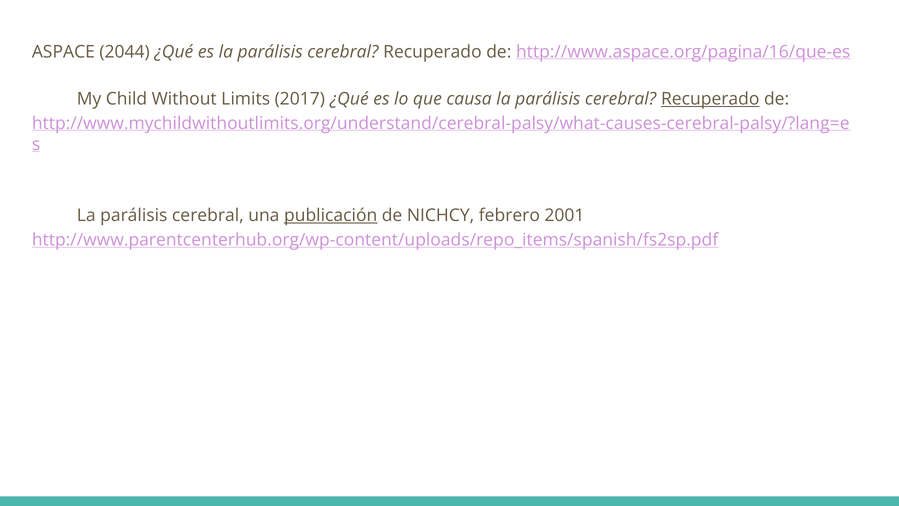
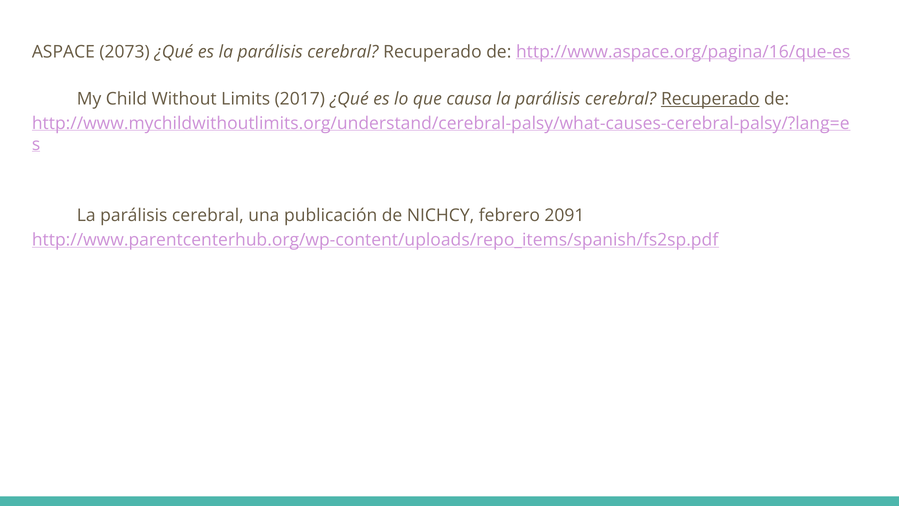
2044: 2044 -> 2073
publicación underline: present -> none
2001: 2001 -> 2091
